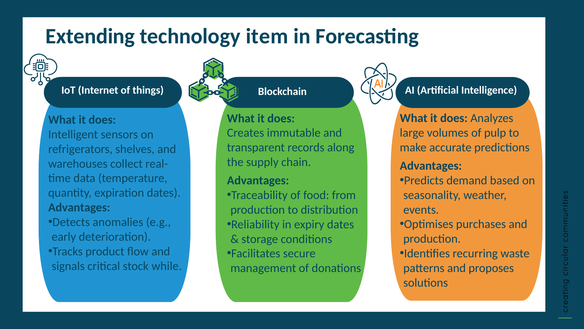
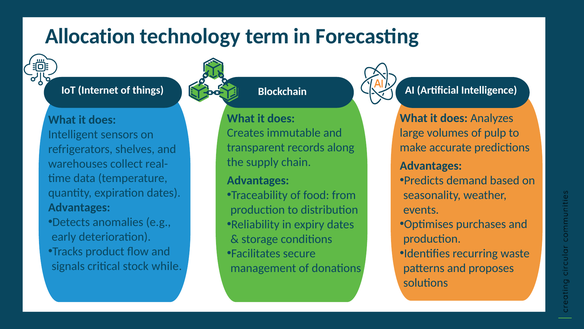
Extending: Extending -> Allocation
item: item -> term
